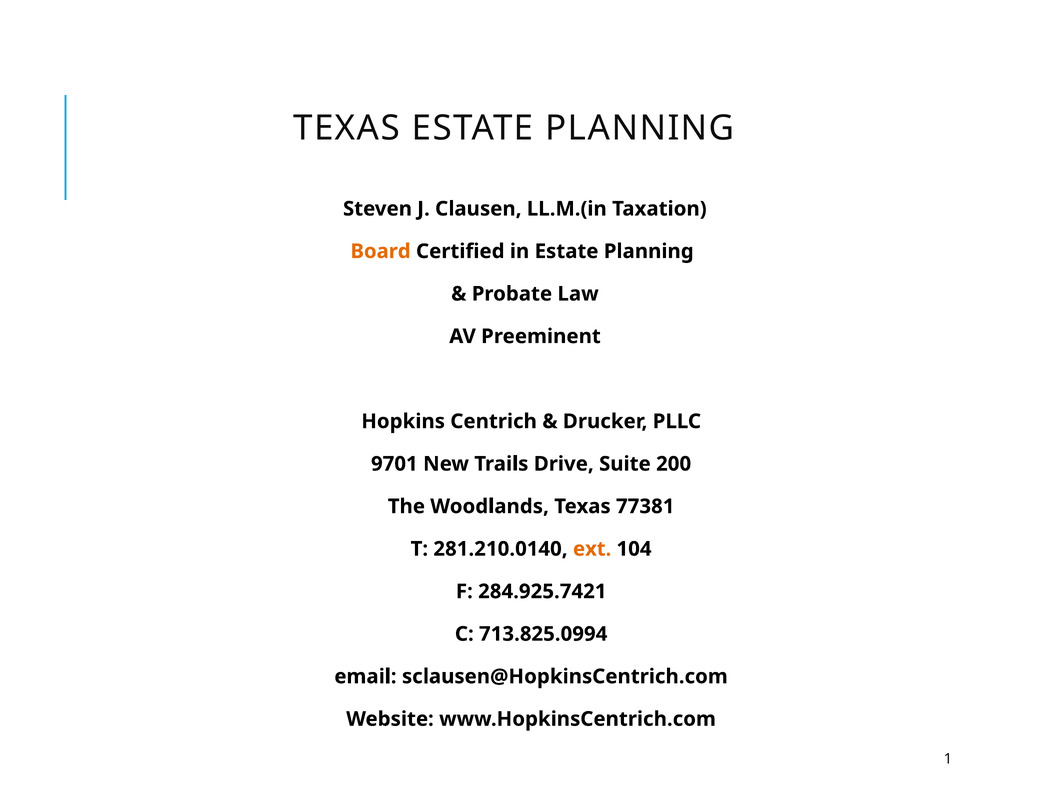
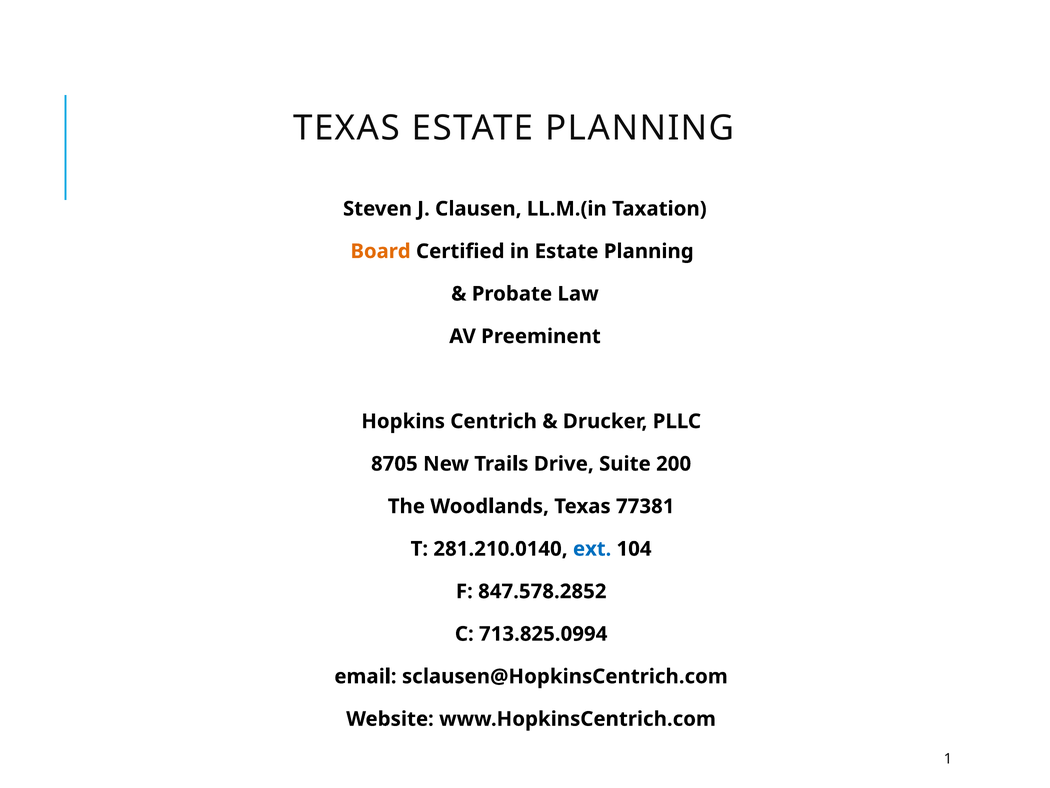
9701: 9701 -> 8705
ext colour: orange -> blue
284.925.7421: 284.925.7421 -> 847.578.2852
